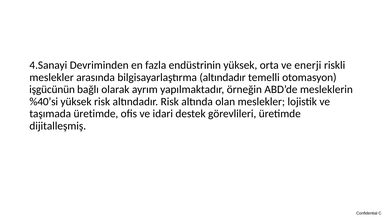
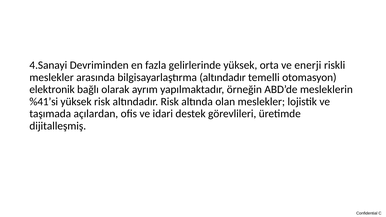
endüstrinin: endüstrinin -> gelirlerinde
işgücünün: işgücünün -> elektronik
%40’si: %40’si -> %41’si
taşımada üretimde: üretimde -> açılardan
